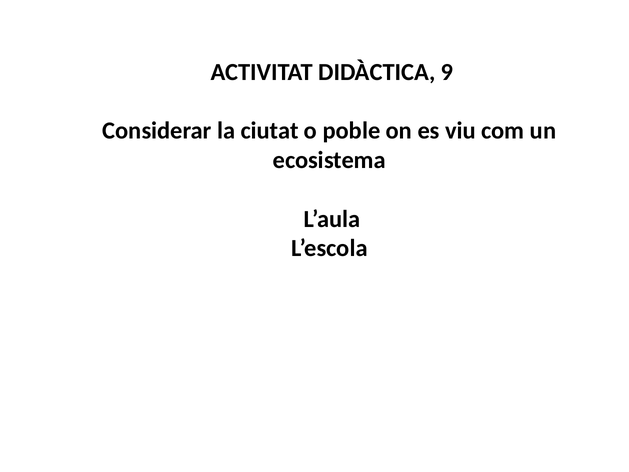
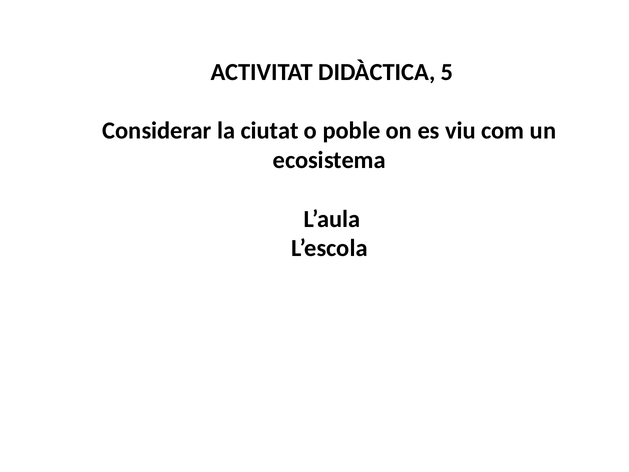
9: 9 -> 5
